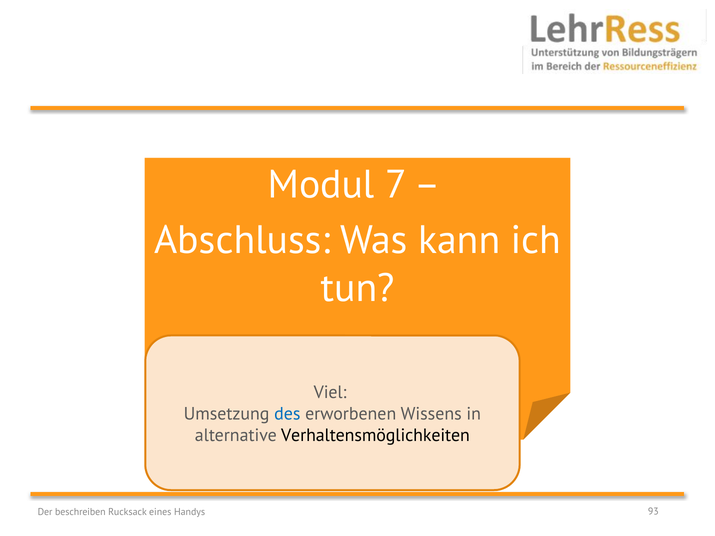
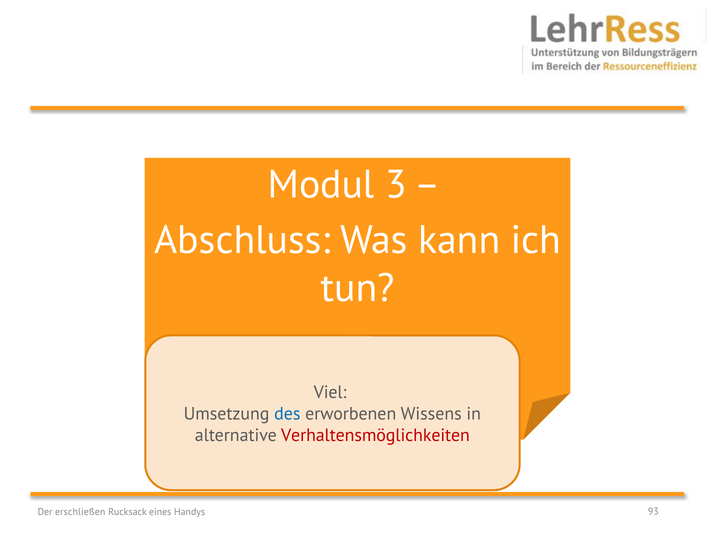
7: 7 -> 3
Verhaltensmöglichkeiten colour: black -> red
beschreiben: beschreiben -> erschließen
